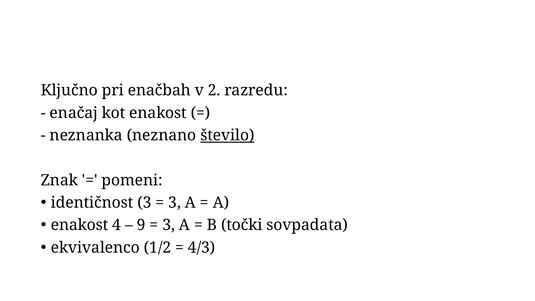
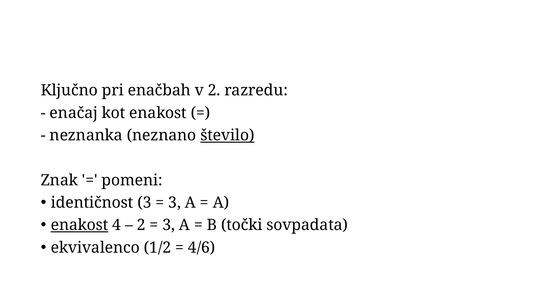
enakost at (80, 225) underline: none -> present
9 at (141, 225): 9 -> 2
4/3: 4/3 -> 4/6
